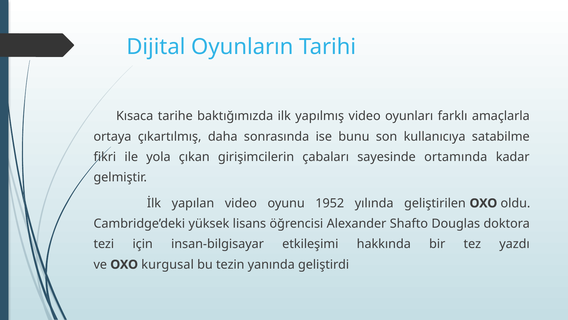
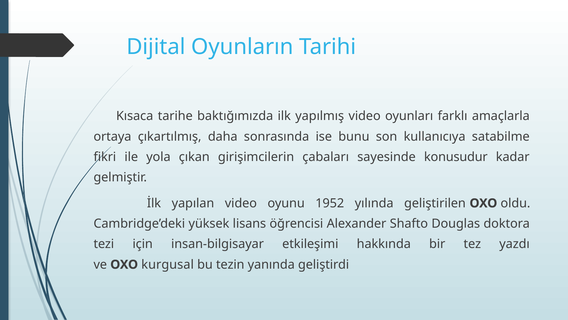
ortamında: ortamında -> konusudur
